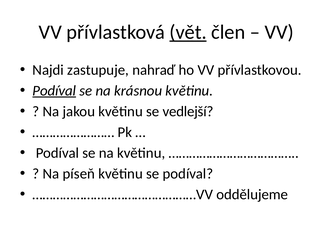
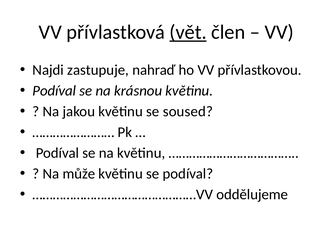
Podíval at (54, 91) underline: present -> none
vedlejší: vedlejší -> soused
píseň: píseň -> může
